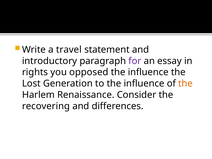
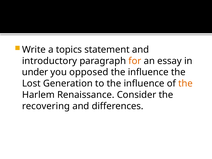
travel: travel -> topics
for colour: purple -> orange
rights: rights -> under
